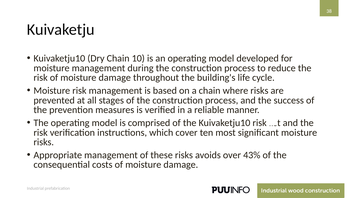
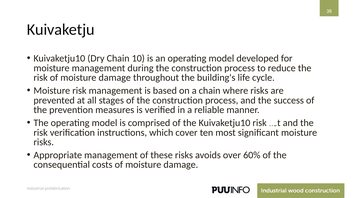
43%: 43% -> 60%
